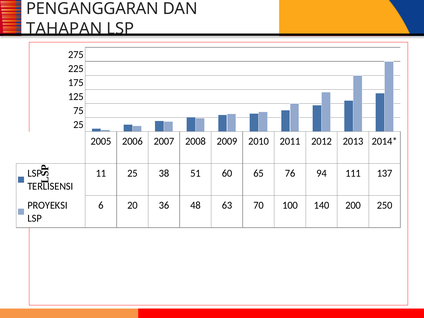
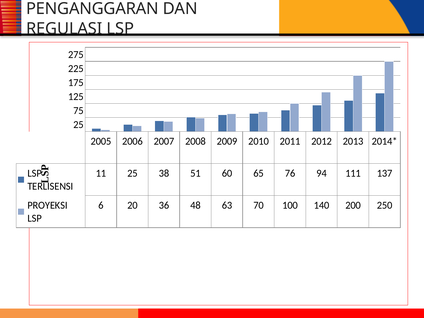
TAHAPAN: TAHAPAN -> REGULASI
